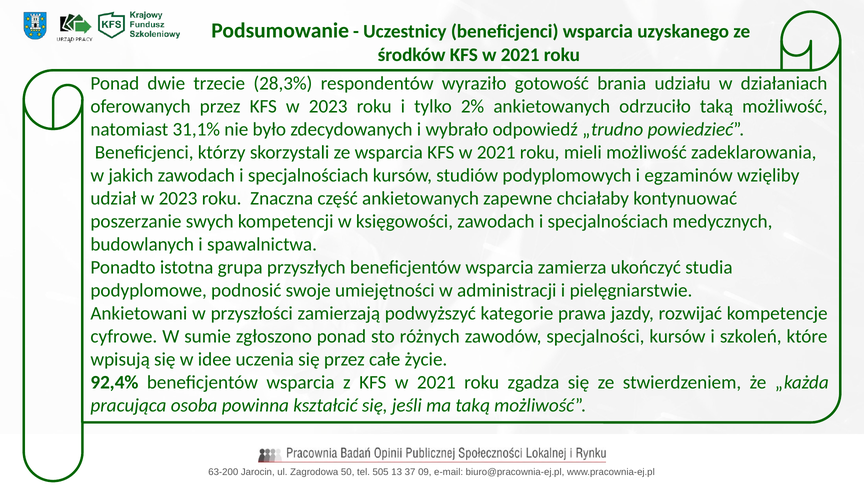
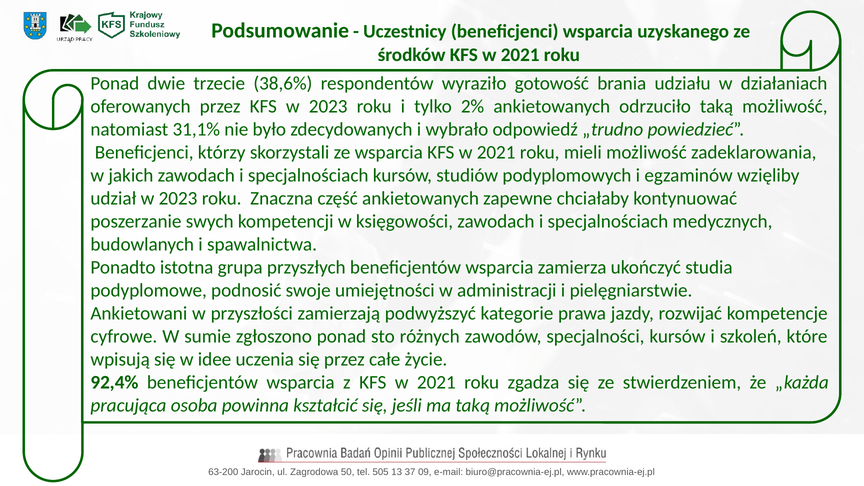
28,3%: 28,3% -> 38,6%
